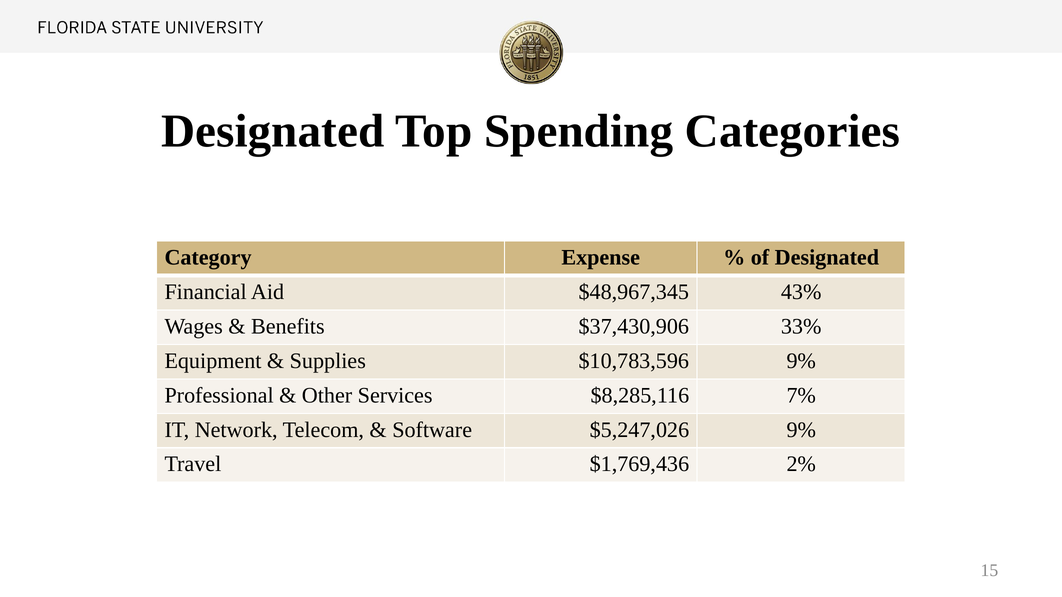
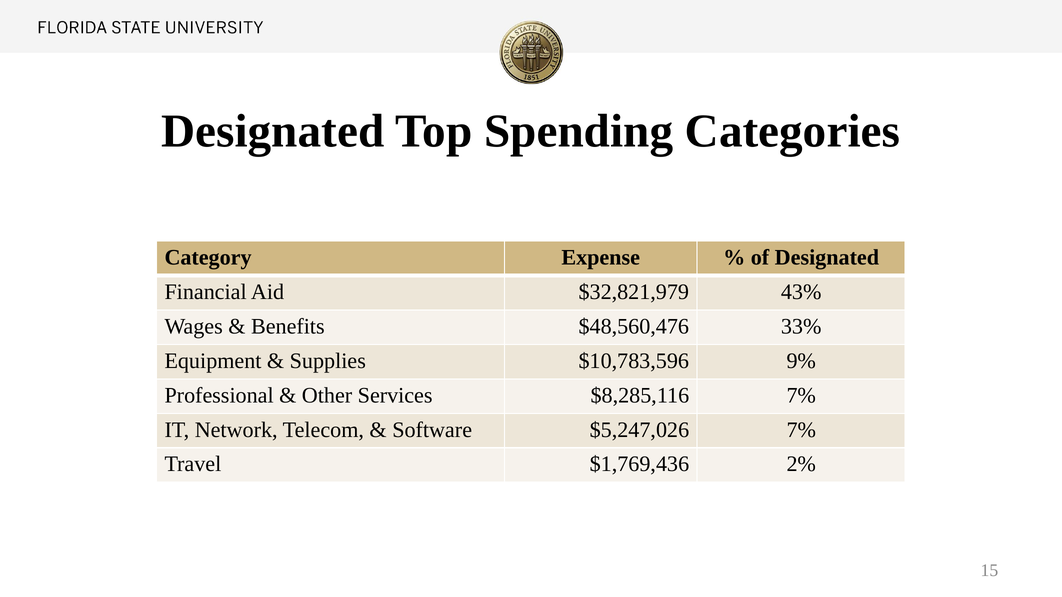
$48,967,345: $48,967,345 -> $32,821,979
$37,430,906: $37,430,906 -> $48,560,476
$5,247,026 9%: 9% -> 7%
